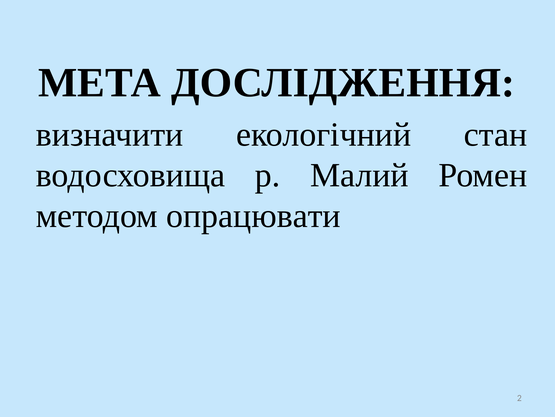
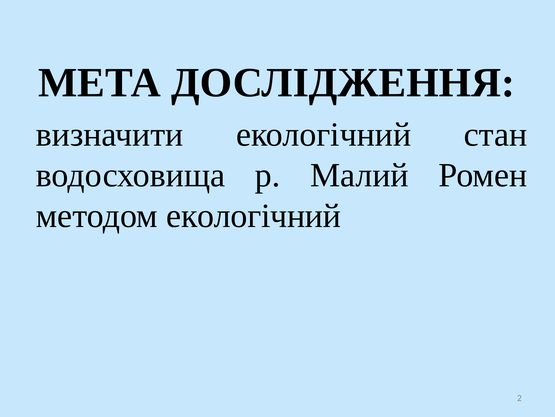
методом опрацювати: опрацювати -> екологічний
